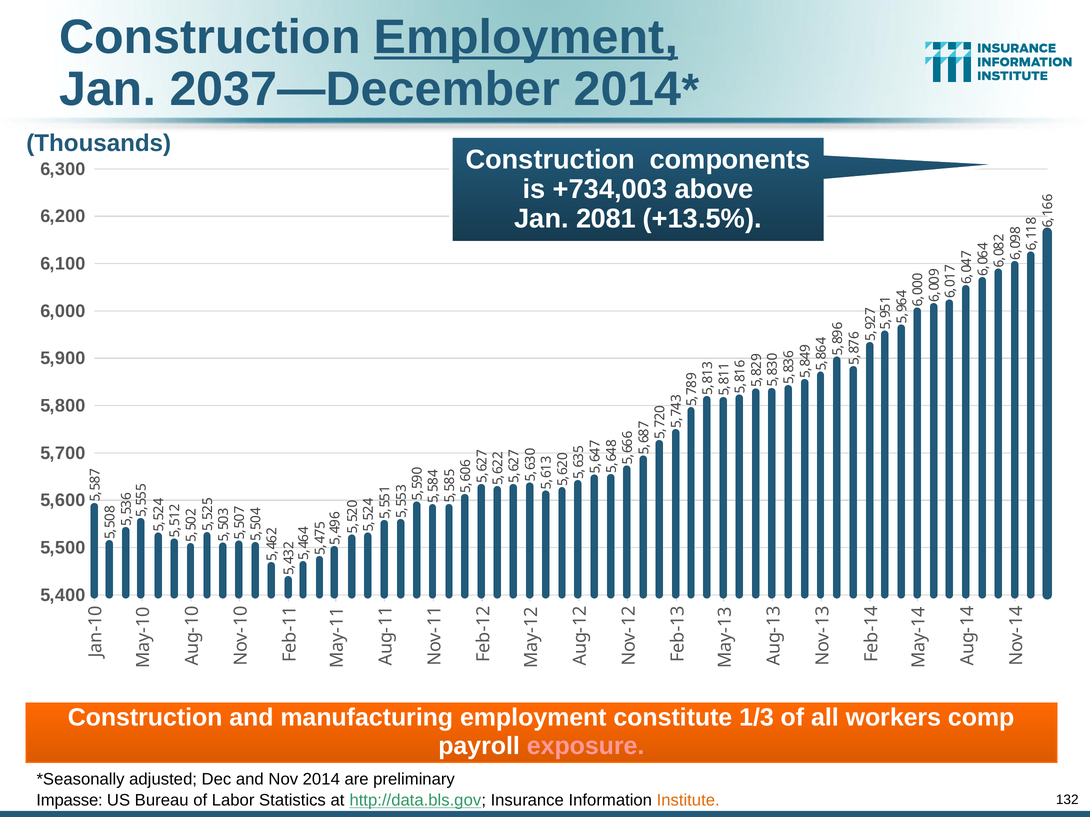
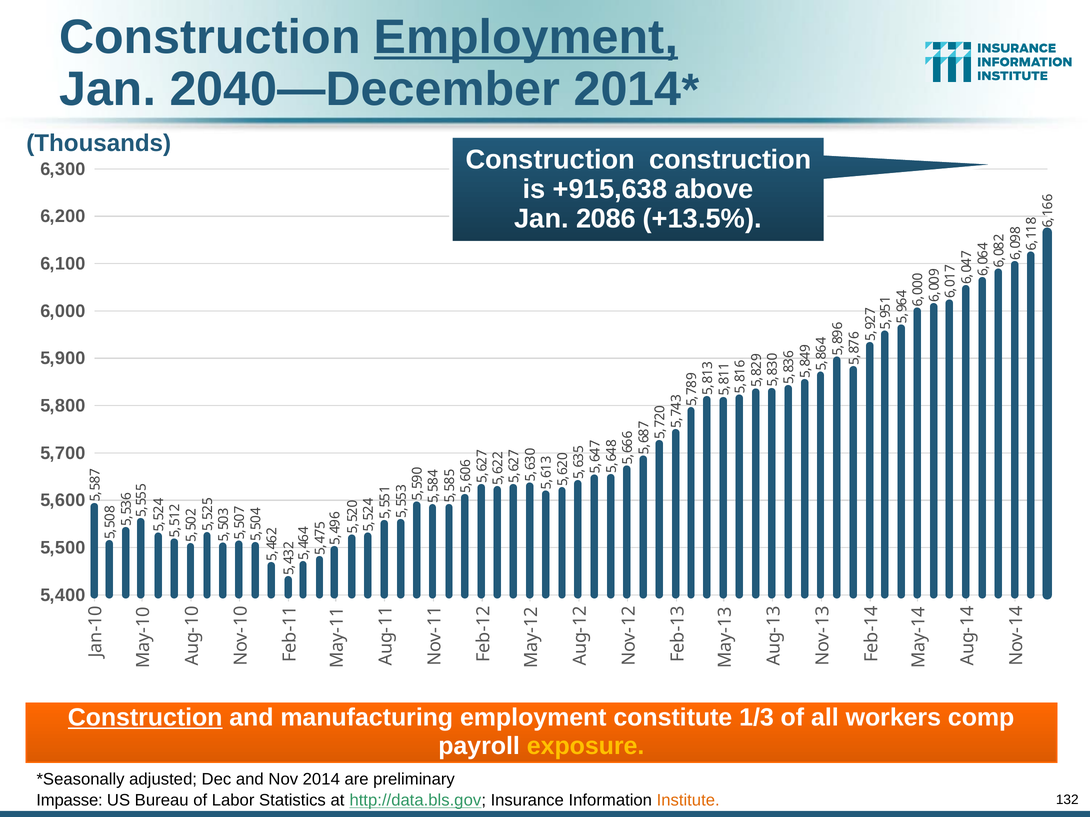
2037—December: 2037—December -> 2040—December
Construction components: components -> construction
+734,003: +734,003 -> +915,638
2081: 2081 -> 2086
Construction at (145, 718) underline: none -> present
exposure colour: pink -> yellow
